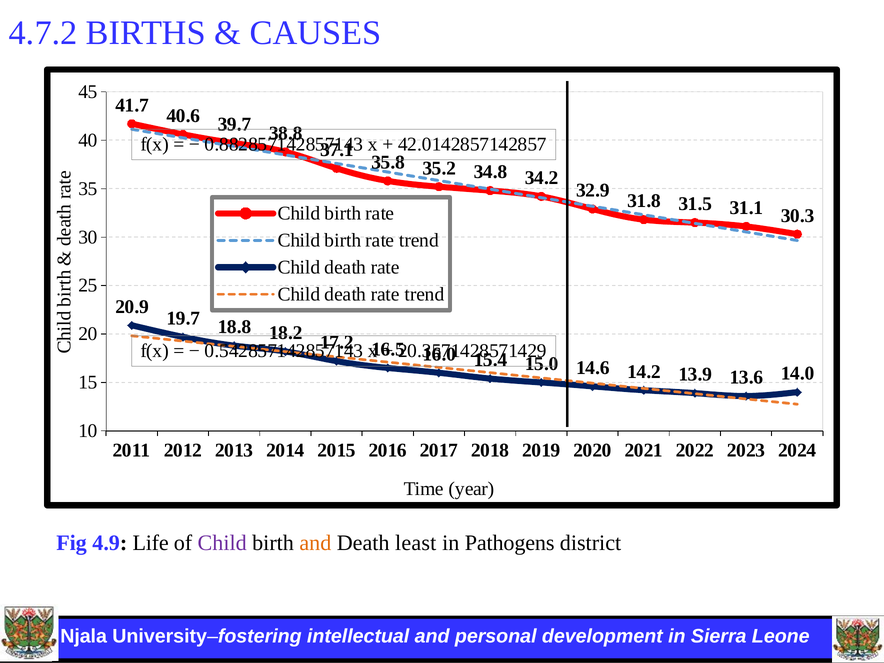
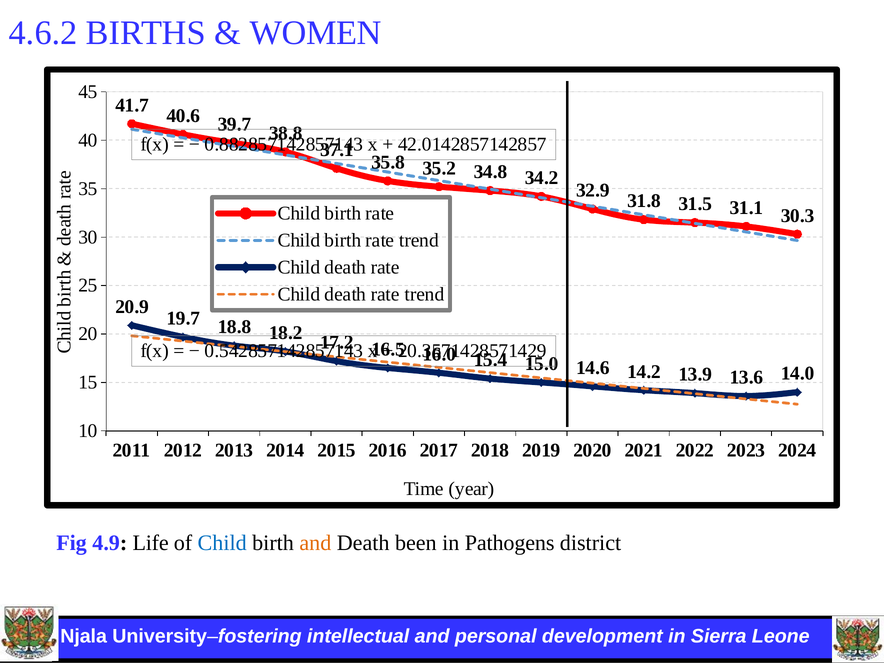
4.7.2: 4.7.2 -> 4.6.2
CAUSES: CAUSES -> WOMEN
Child at (222, 543) colour: purple -> blue
least: least -> been
